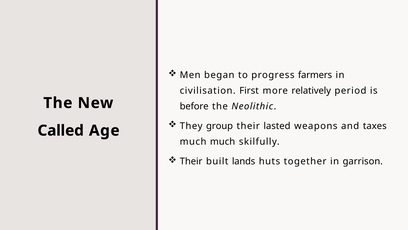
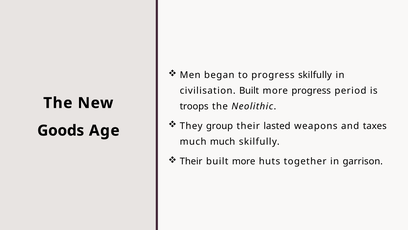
progress farmers: farmers -> skilfully
civilisation First: First -> Built
more relatively: relatively -> progress
before: before -> troops
Called: Called -> Goods
lands at (244, 161): lands -> more
